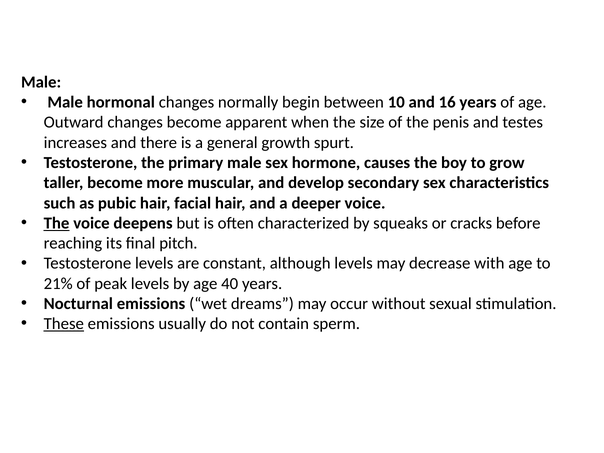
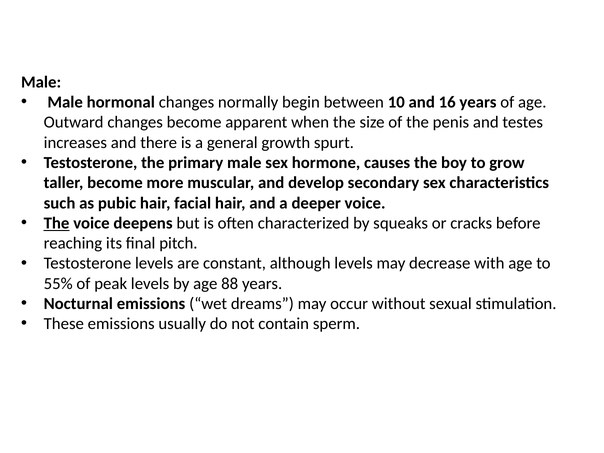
21%: 21% -> 55%
40: 40 -> 88
These underline: present -> none
